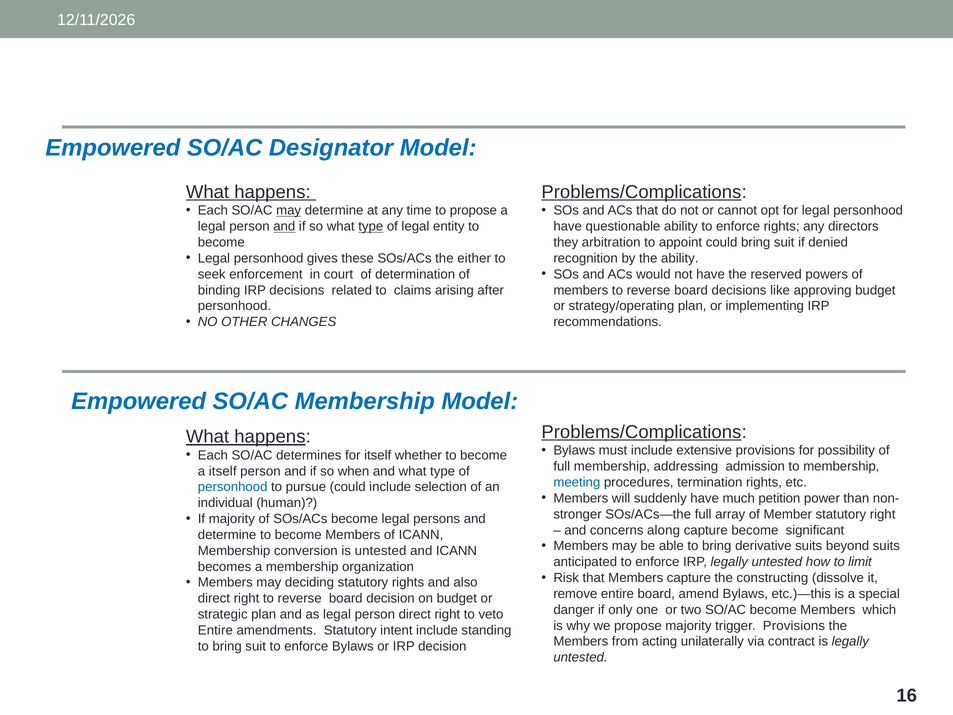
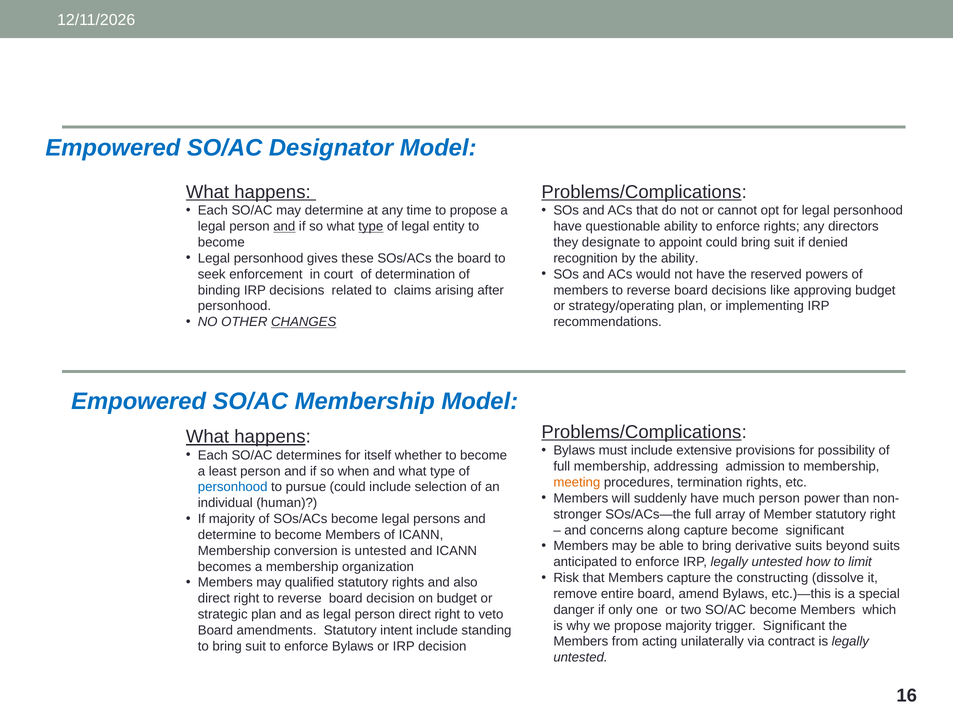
may at (289, 211) underline: present -> none
arbitration: arbitration -> designate
the either: either -> board
CHANGES underline: none -> present
a itself: itself -> least
meeting colour: blue -> orange
much petition: petition -> person
deciding: deciding -> qualified
trigger Provisions: Provisions -> Significant
Entire at (215, 630): Entire -> Board
